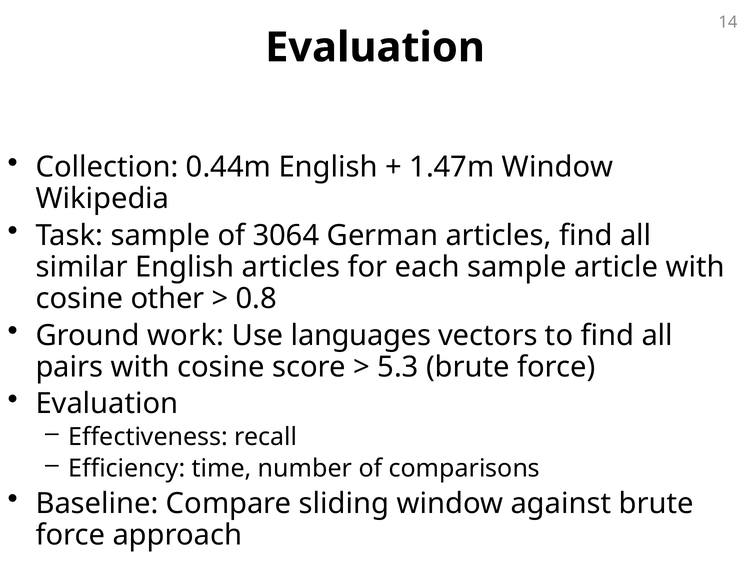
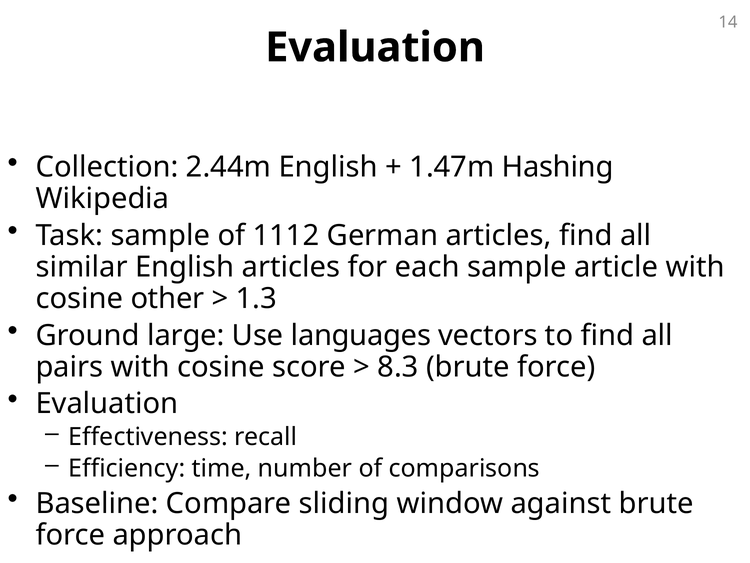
0.44m: 0.44m -> 2.44m
1.47m Window: Window -> Hashing
3064: 3064 -> 1112
0.8: 0.8 -> 1.3
work: work -> large
5.3: 5.3 -> 8.3
